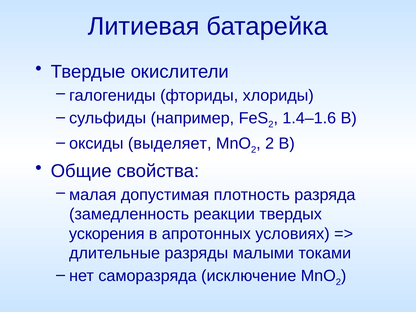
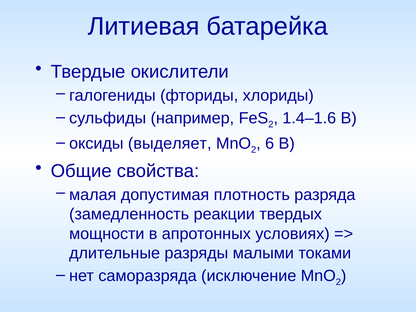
2 at (270, 144): 2 -> 6
ускорения: ускорения -> мощности
